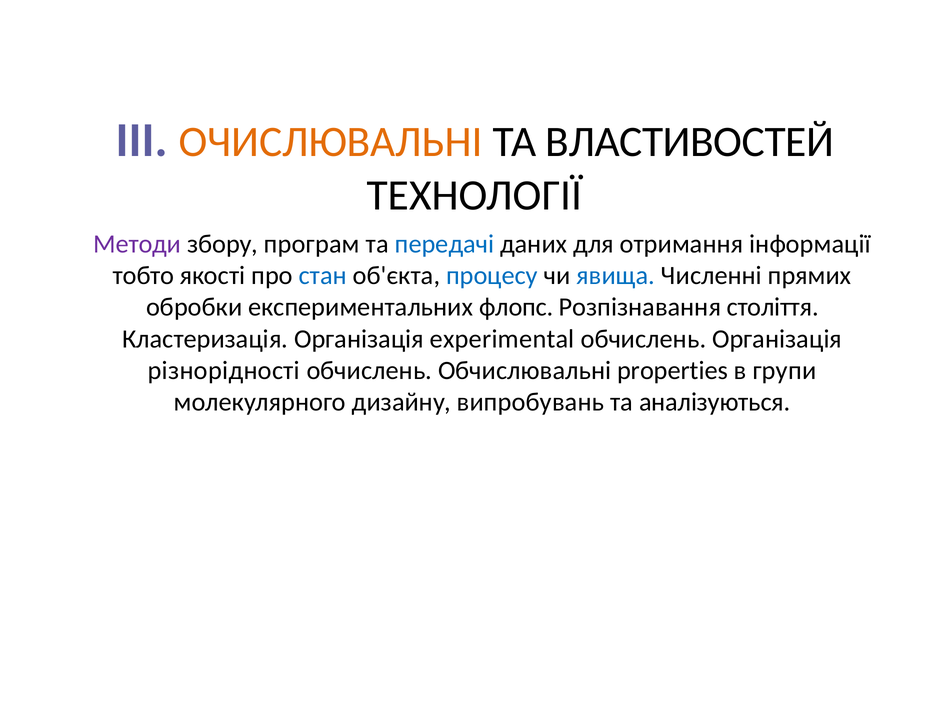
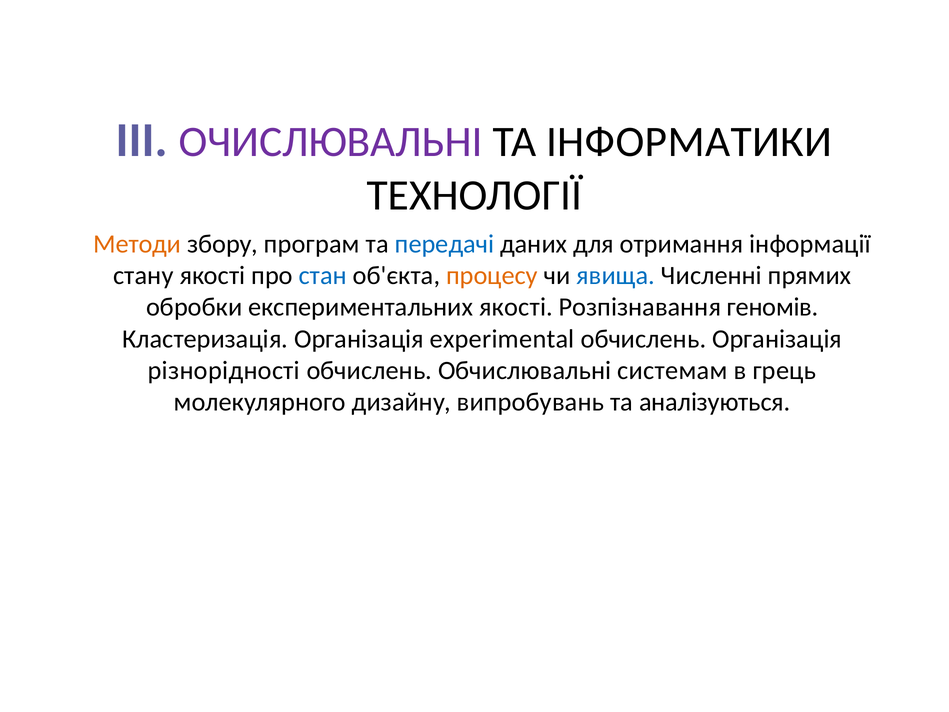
ОЧИСЛЮВАЛЬНІ colour: orange -> purple
ВЛАСТИВОСТЕЙ: ВЛАСТИВОСТЕЙ -> ІНФОРМАТИКИ
Методи colour: purple -> orange
тобто: тобто -> стану
процесу colour: blue -> orange
експериментальних флопс: флопс -> якості
століття: століття -> геномів
properties: properties -> системам
групи: групи -> грець
